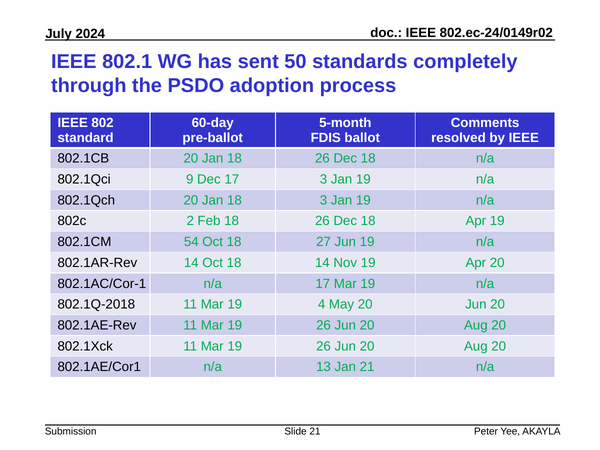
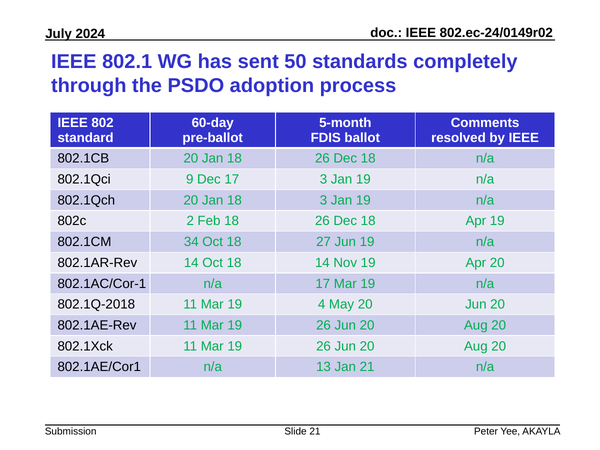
54: 54 -> 34
